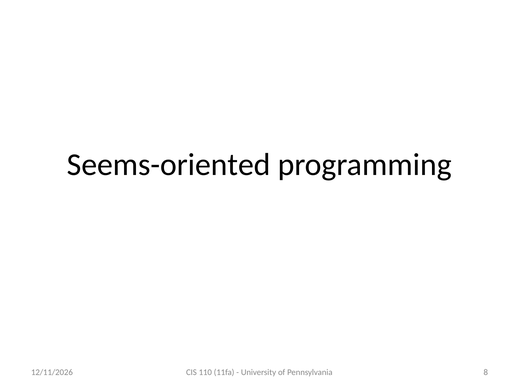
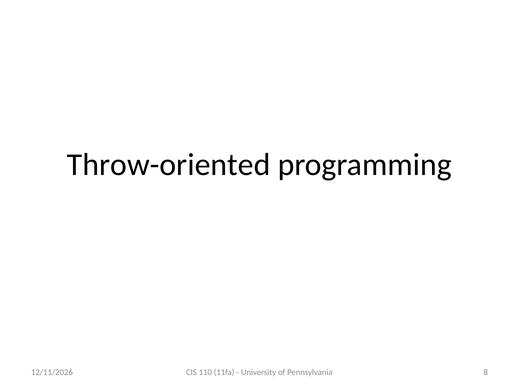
Seems-oriented: Seems-oriented -> Throw-oriented
